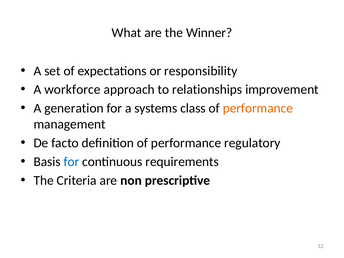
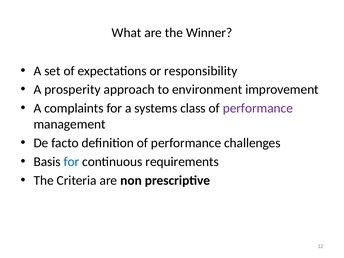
workforce: workforce -> prosperity
relationships: relationships -> environment
generation: generation -> complaints
performance at (258, 108) colour: orange -> purple
regulatory: regulatory -> challenges
